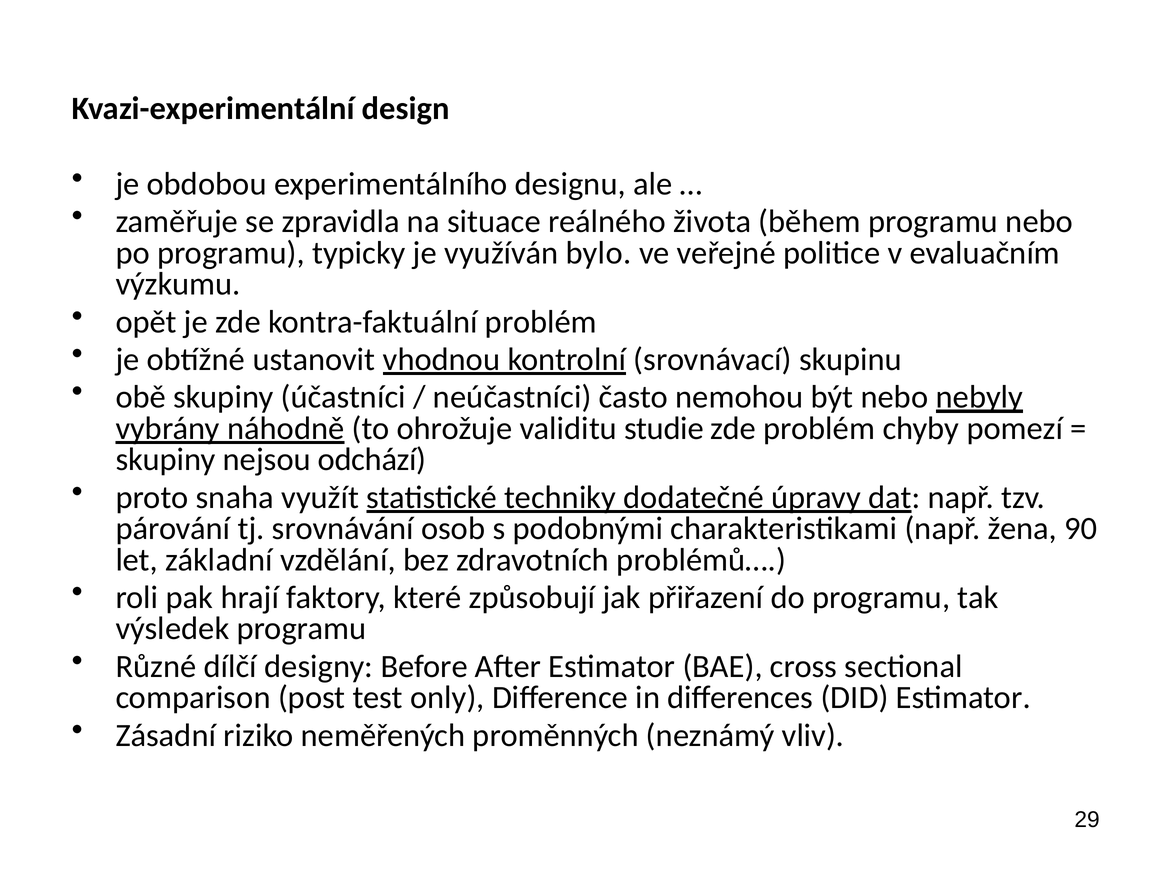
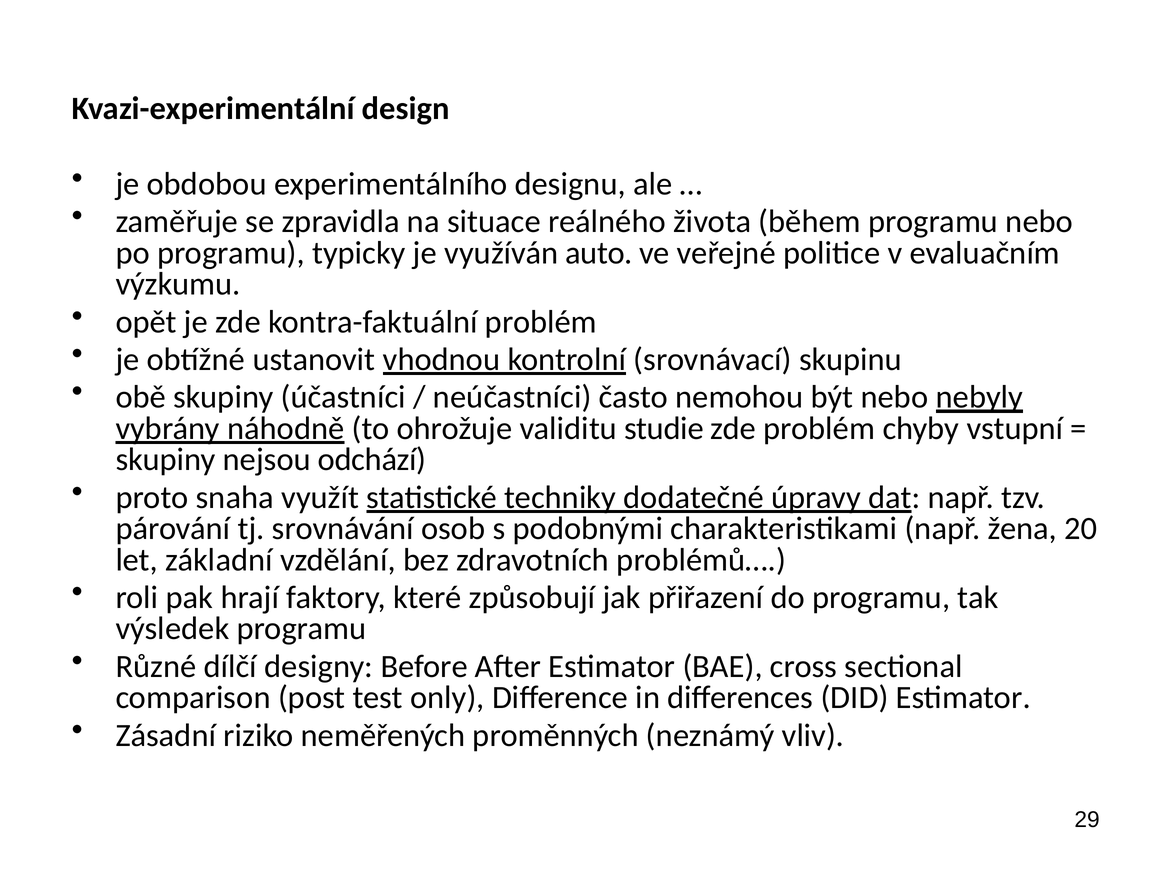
bylo: bylo -> auto
pomezí: pomezí -> vstupní
90: 90 -> 20
